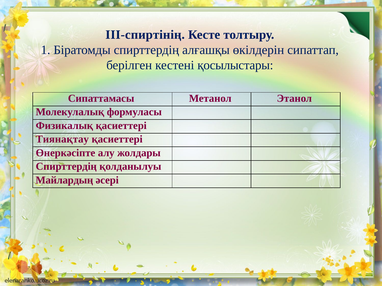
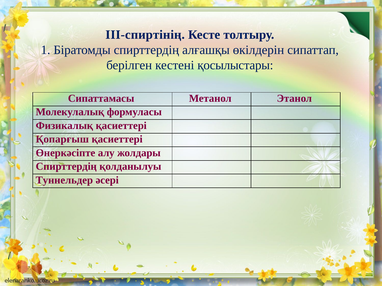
Тиянақтау: Тиянақтау -> Қопарғыш
Майлардың: Майлардың -> Туннельдер
